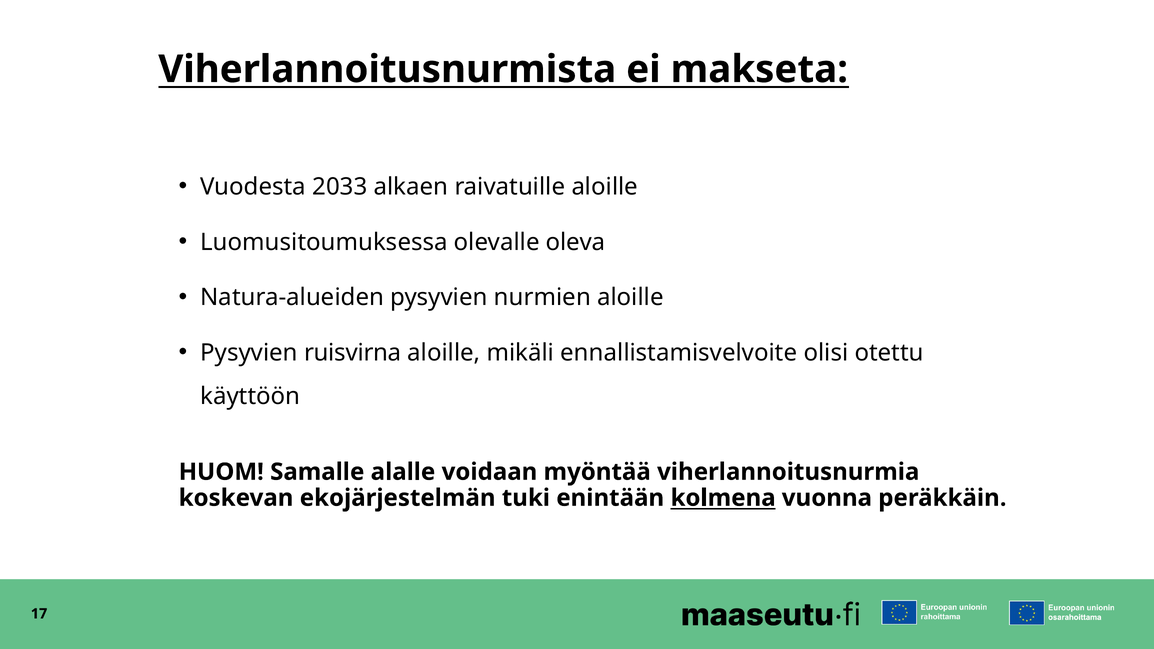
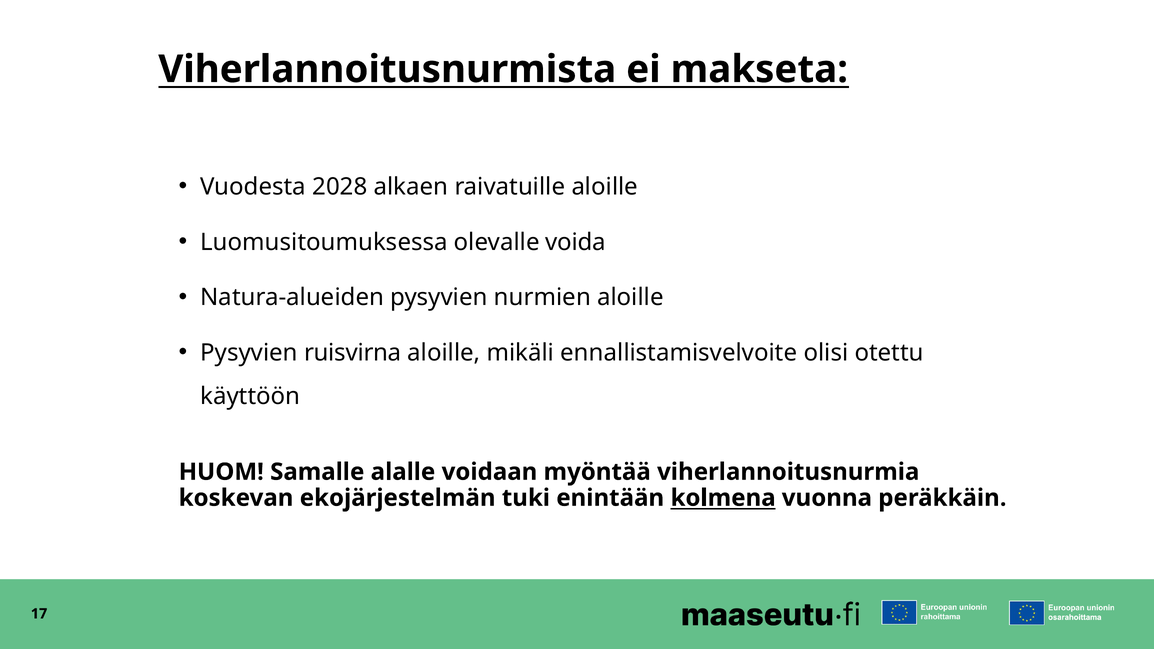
2033: 2033 -> 2028
oleva: oleva -> voida
